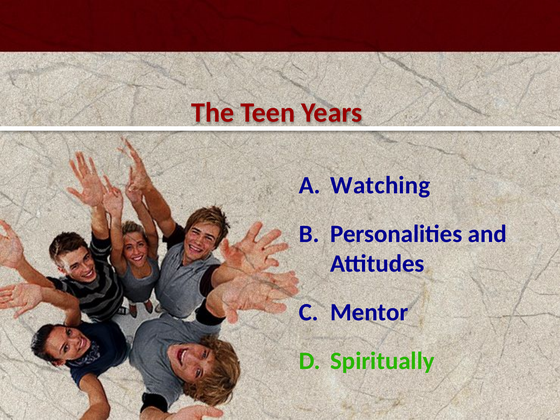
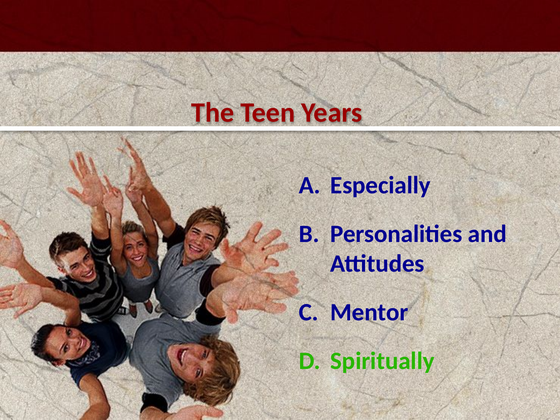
Watching: Watching -> Especially
